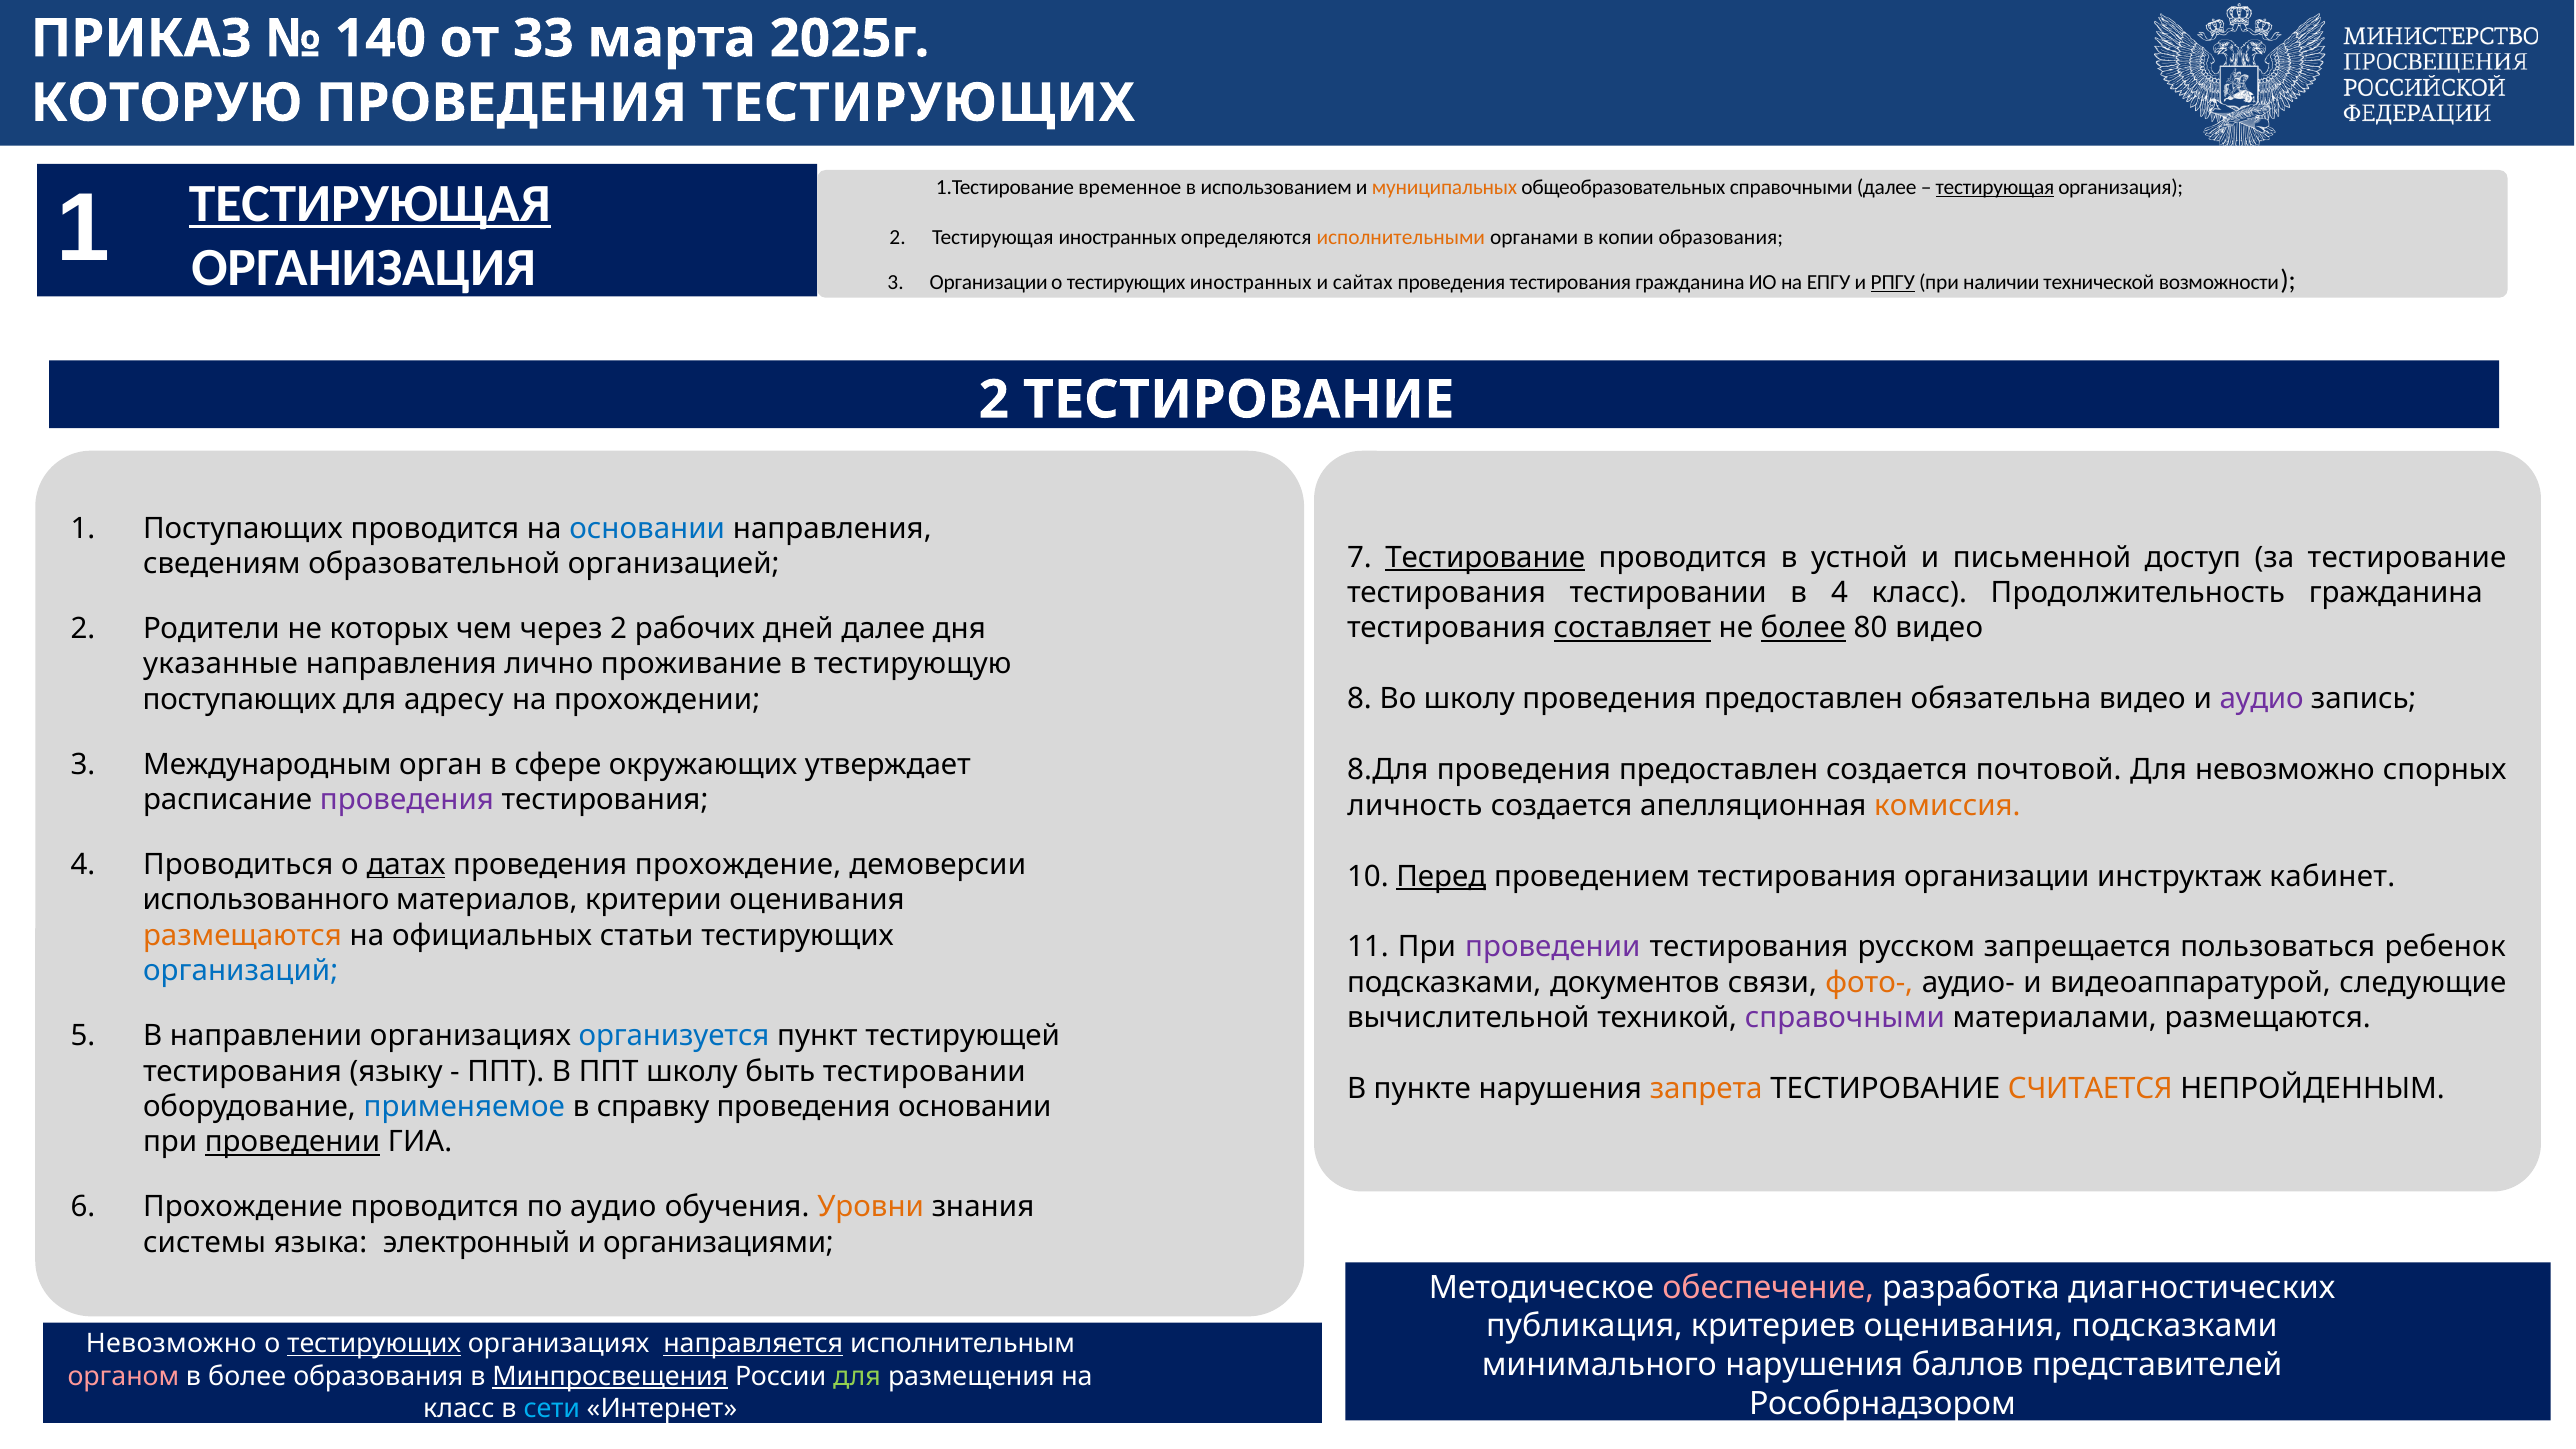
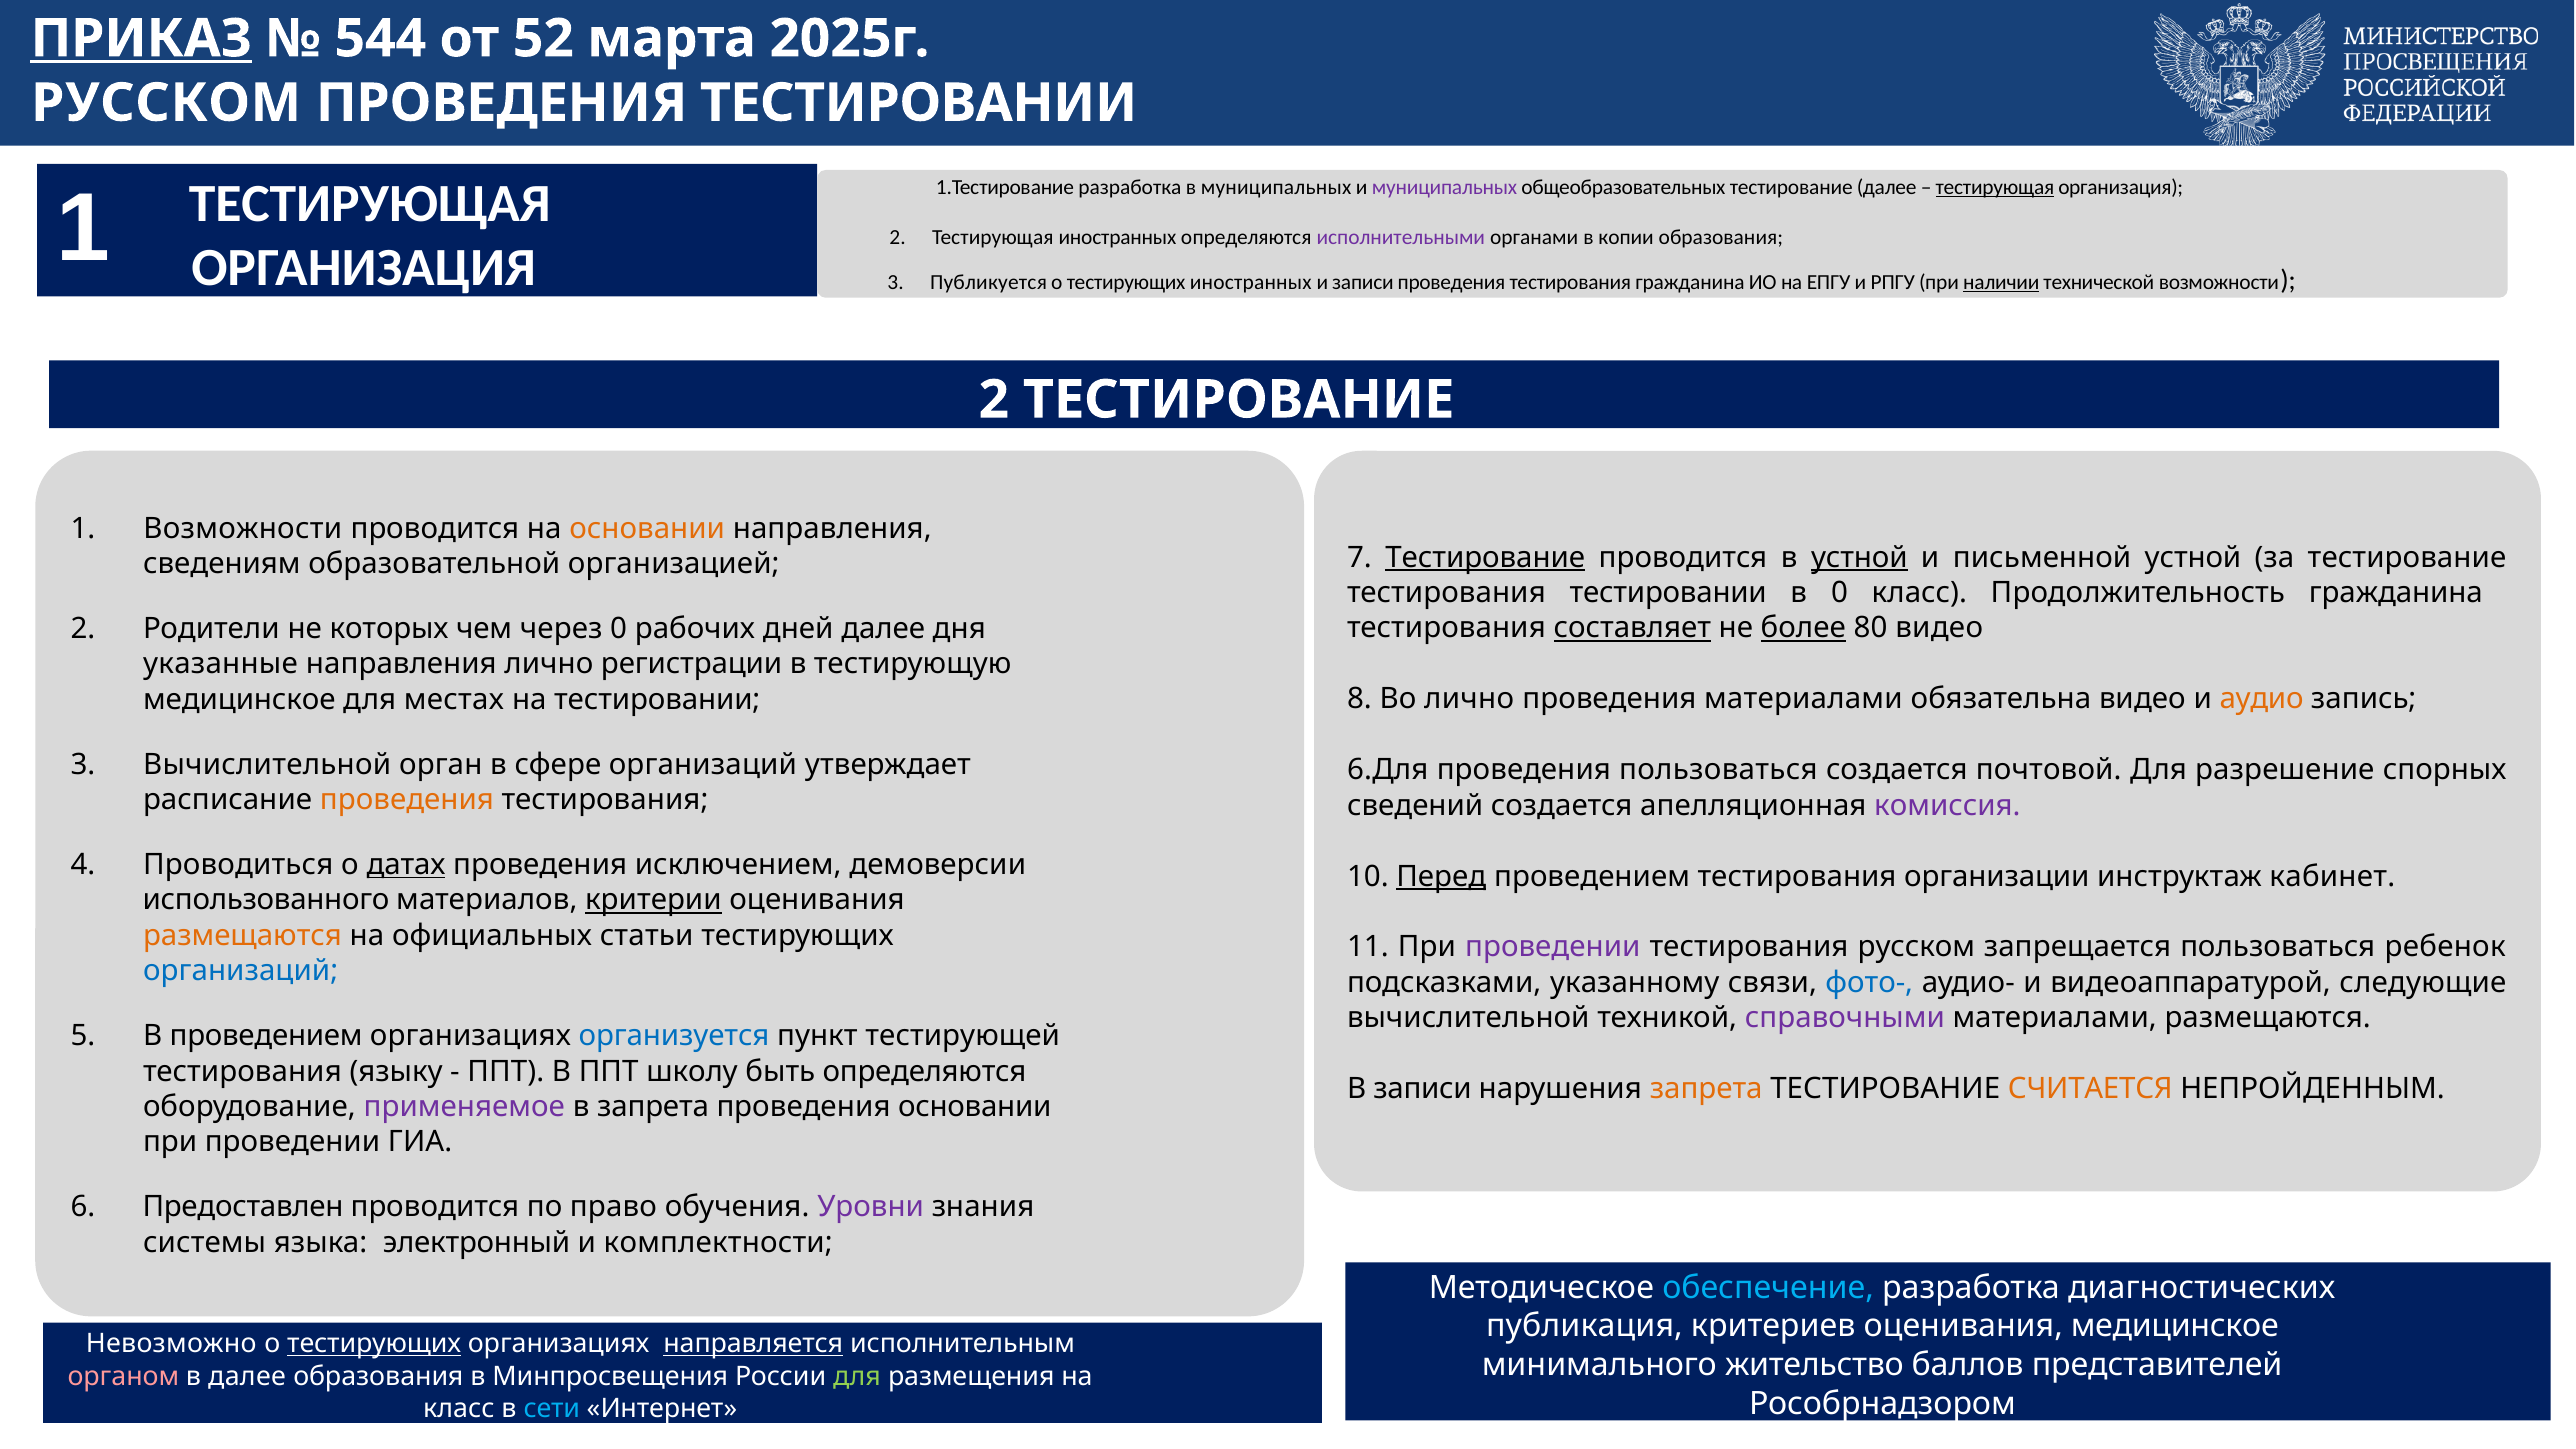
ПРИКАЗ underline: none -> present
140: 140 -> 544
33: 33 -> 52
КОТОРУЮ at (167, 103): КОТОРУЮ -> РУССКОМ
ПРОВЕДЕНИЯ ТЕСТИРУЮЩИХ: ТЕСТИРУЮЩИХ -> ТЕСТИРОВАНИИ
временное at (1130, 187): временное -> разработка
в использованием: использованием -> муниципальных
муниципальных at (1445, 187) colour: orange -> purple
общеобразовательных справочными: справочными -> тестирование
ТЕСТИРУЮЩАЯ at (370, 203) underline: present -> none
исполнительными colour: orange -> purple
Организации at (989, 282): Организации -> Публикуется
и сайтах: сайтах -> записи
РПГУ underline: present -> none
наличии underline: none -> present
1 Поступающих: Поступающих -> Возможности
основании at (647, 529) colour: blue -> orange
устной at (1859, 557) underline: none -> present
письменной доступ: доступ -> устной
в 4: 4 -> 0
через 2: 2 -> 0
проживание: проживание -> регистрации
Во школу: школу -> лично
предоставлен at (1804, 699): предоставлен -> материалами
аудио at (2262, 699) colour: purple -> orange
поступающих at (239, 700): поступающих -> медицинское
адресу: адресу -> местах
на прохождении: прохождении -> тестировании
Международным at (267, 765): Международным -> Вычислительной
сфере окружающих: окружающих -> организаций
8.Для: 8.Для -> 6.Для
предоставлен at (1719, 770): предоставлен -> пользоваться
Для невозможно: невозможно -> разрешение
проведения at (407, 800) colour: purple -> orange
личность: личность -> сведений
комиссия colour: orange -> purple
проведения прохождение: прохождение -> исключением
критерии underline: none -> present
документов: документов -> указанному
фото- colour: orange -> blue
В направлении: направлении -> проведением
быть тестировании: тестировании -> определяются
В пункте: пункте -> записи
применяемое colour: blue -> purple
в справку: справку -> запрета
проведении at (292, 1142) underline: present -> none
Прохождение at (243, 1207): Прохождение -> Предоставлен
по аудио: аудио -> право
Уровни colour: orange -> purple
организациями: организациями -> комплектности
обеспечение colour: pink -> light blue
оценивания подсказками: подсказками -> медицинское
минимального нарушения: нарушения -> жительство
в более: более -> далее
Минпросвещения underline: present -> none
